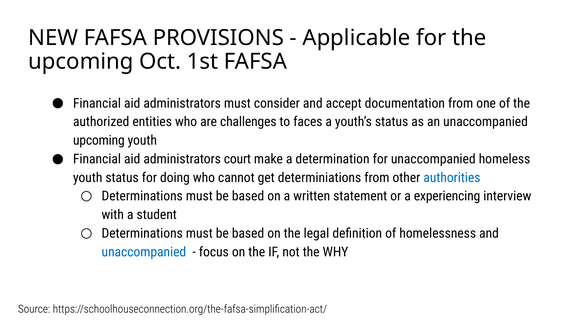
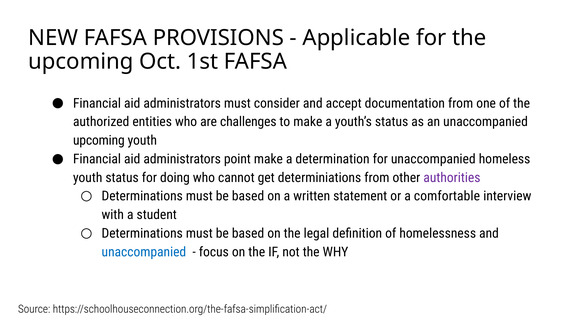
to faces: faces -> make
court: court -> point
authorities colour: blue -> purple
experiencing: experiencing -> comfortable
